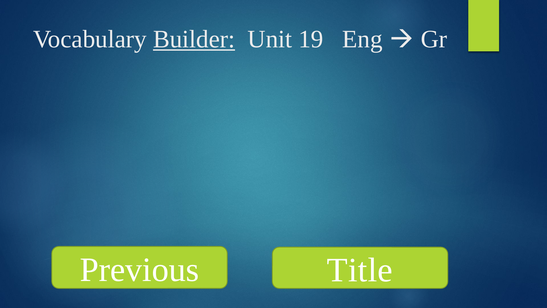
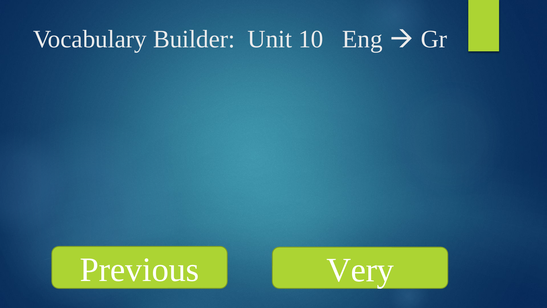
Builder underline: present -> none
19: 19 -> 10
Title: Title -> Very
